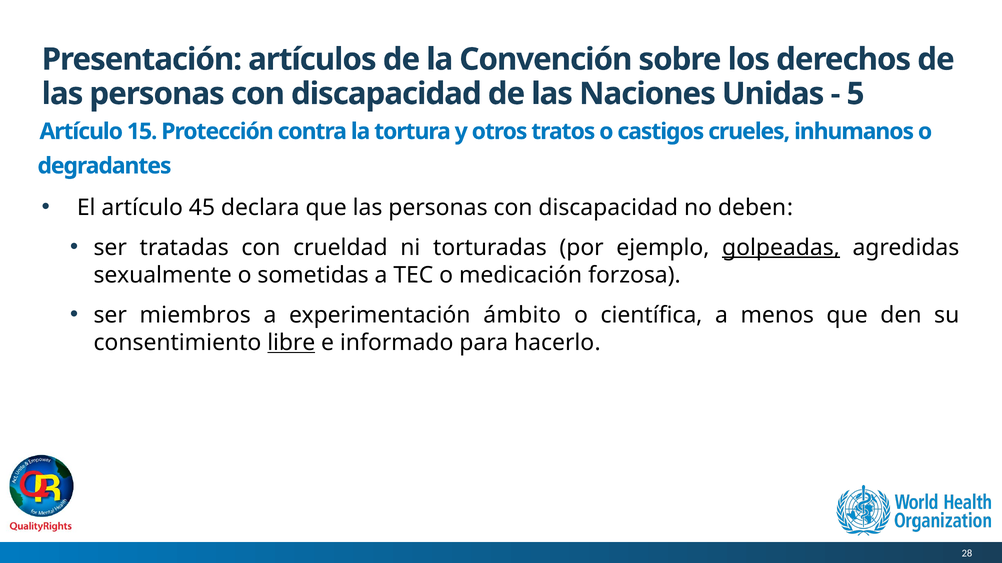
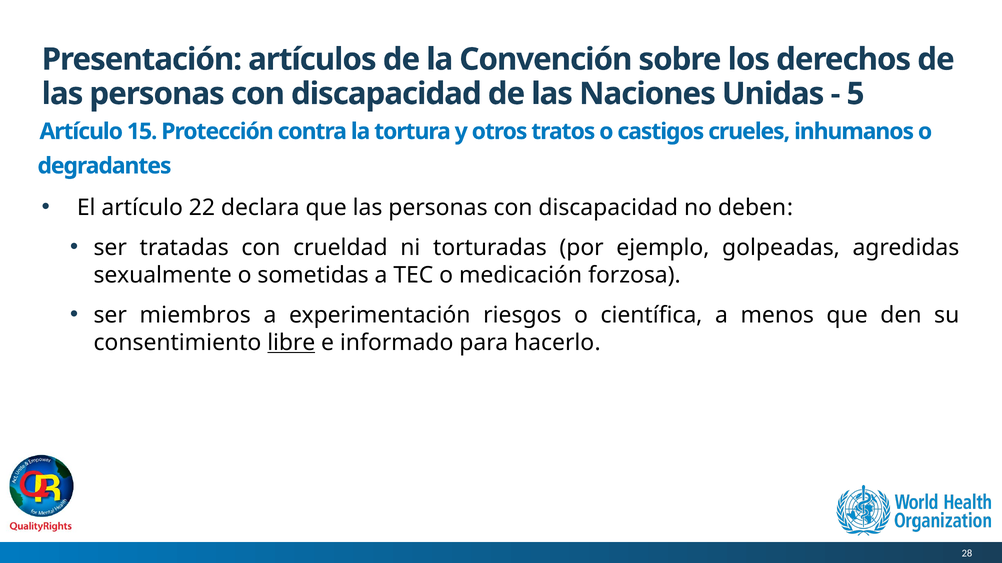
45: 45 -> 22
golpeadas underline: present -> none
ámbito: ámbito -> riesgos
